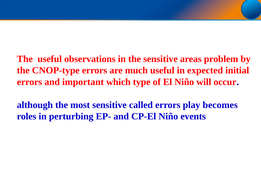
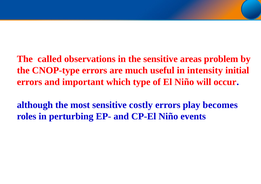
The useful: useful -> called
expected: expected -> intensity
called: called -> costly
